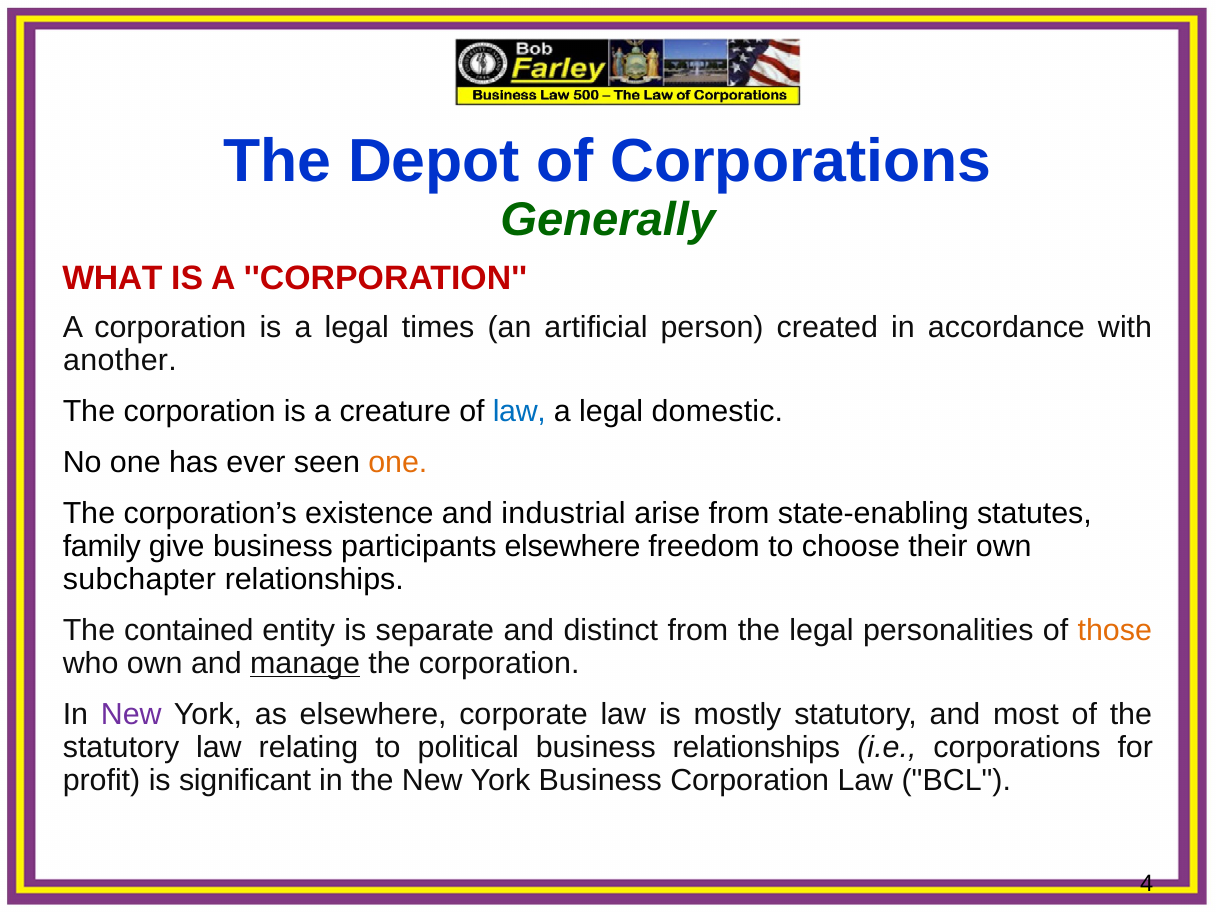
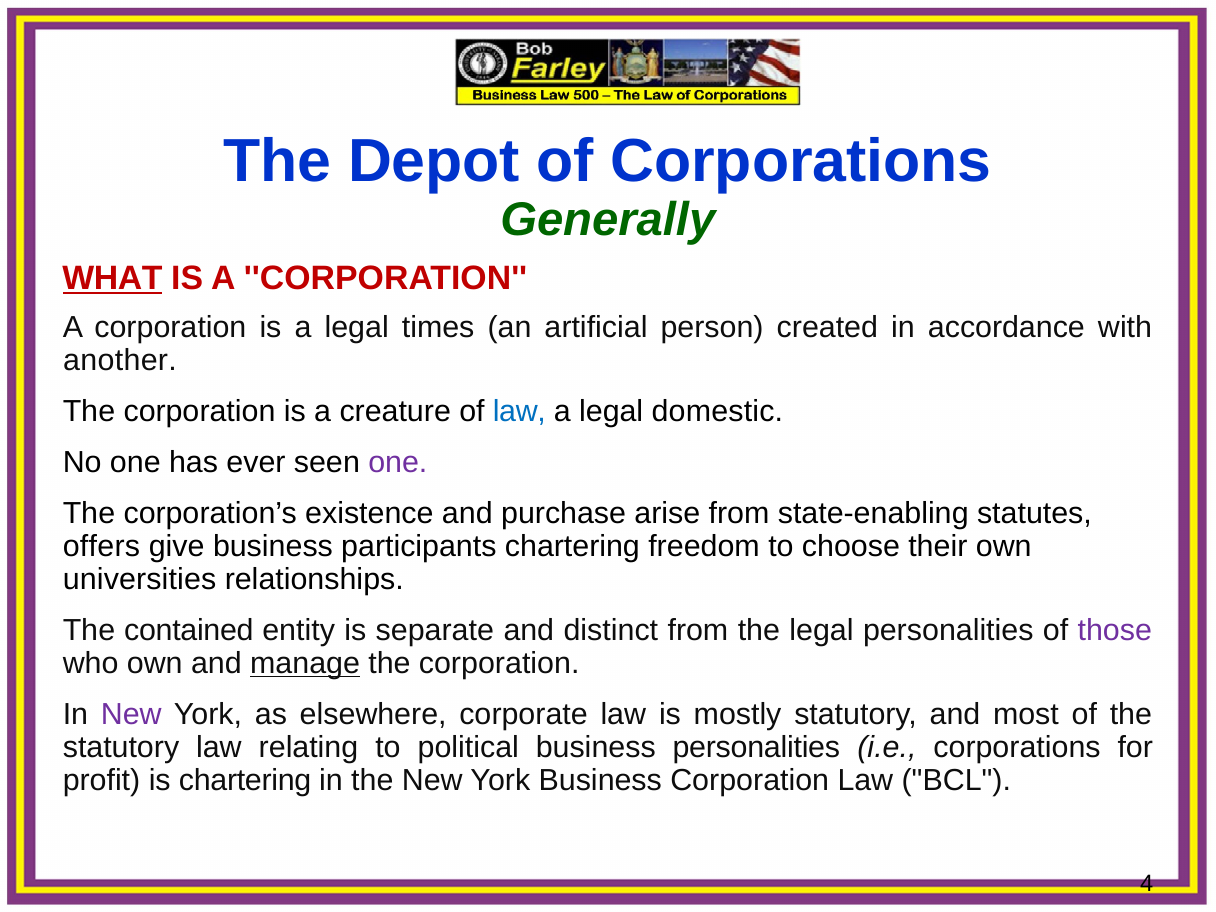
WHAT underline: none -> present
one at (398, 463) colour: orange -> purple
industrial: industrial -> purchase
family: family -> offers
participants elsewhere: elsewhere -> chartering
subchapter: subchapter -> universities
those colour: orange -> purple
business relationships: relationships -> personalities
is significant: significant -> chartering
